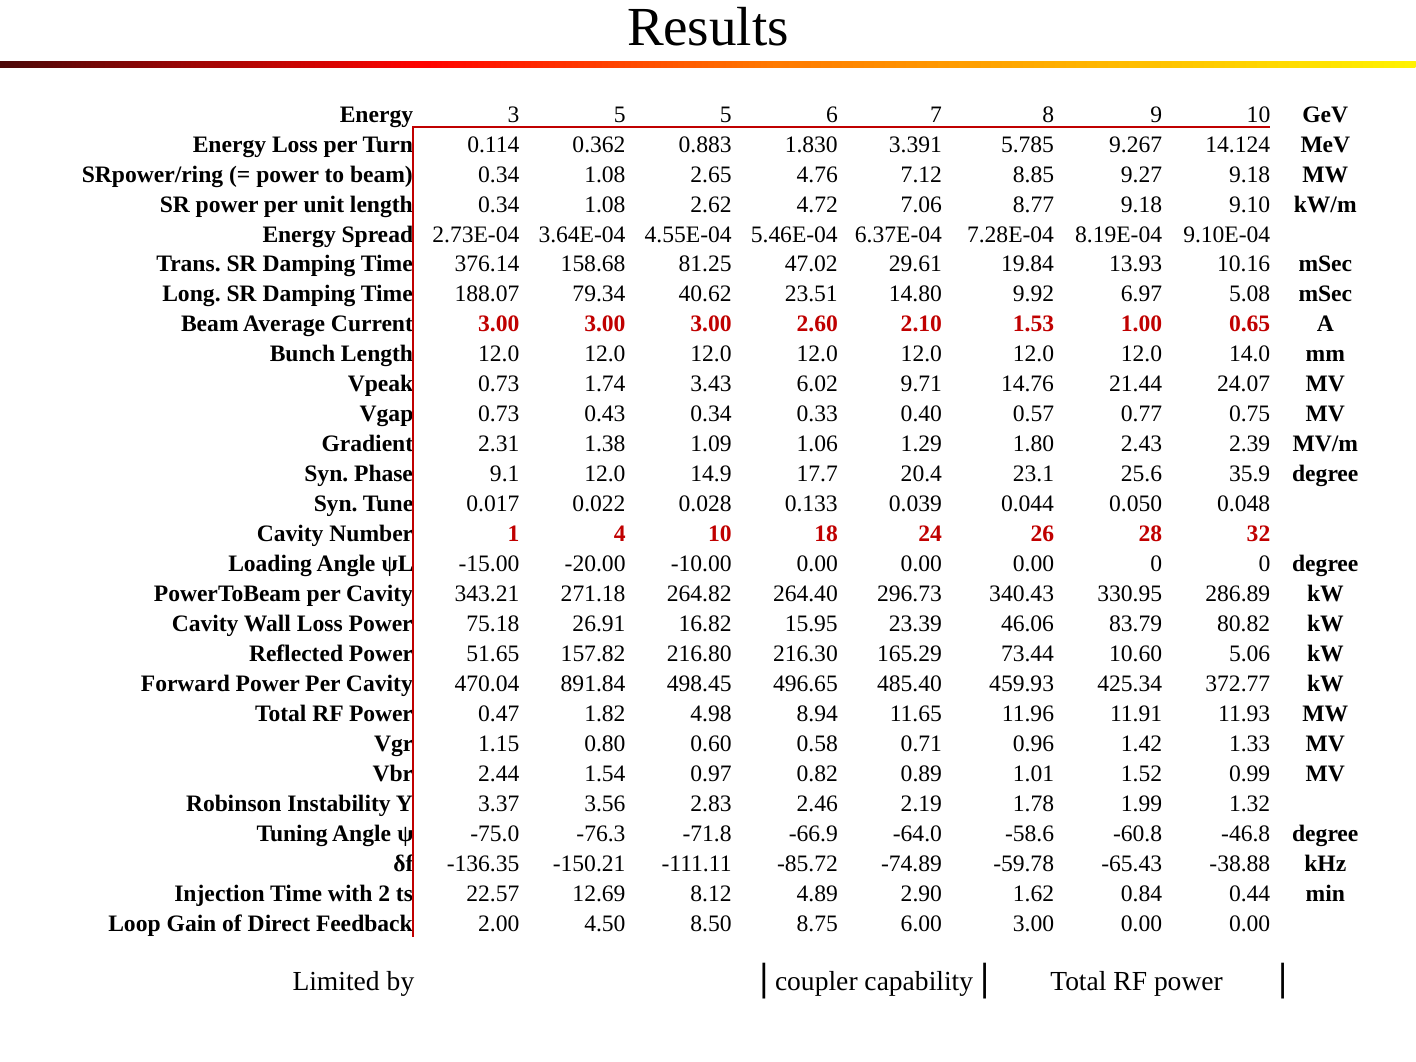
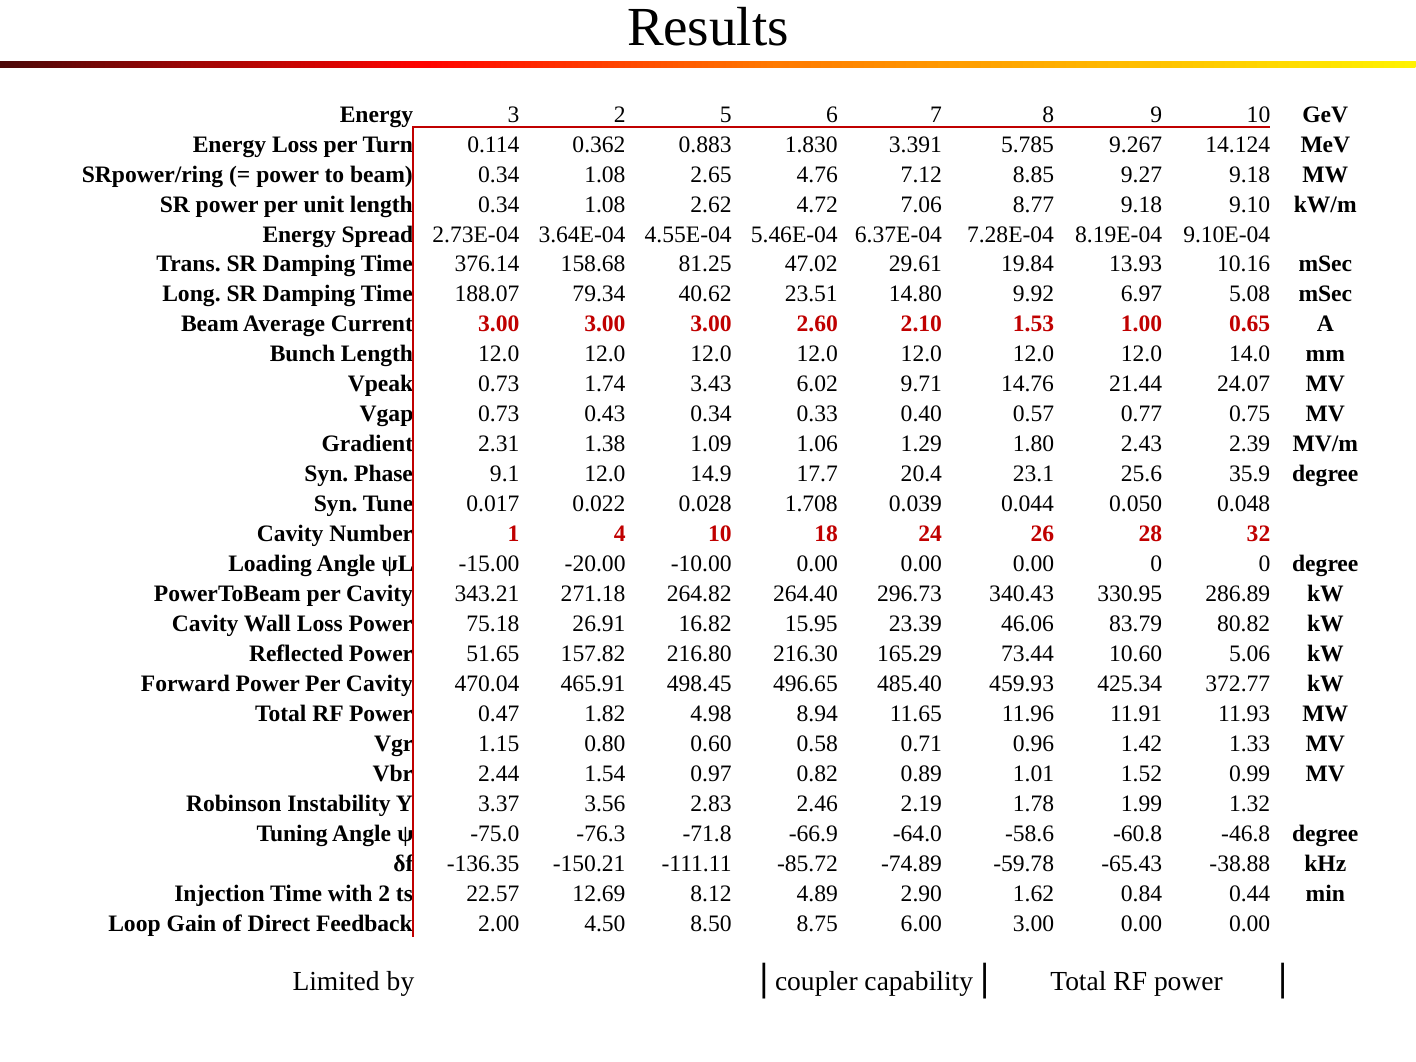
3 5: 5 -> 2
0.133: 0.133 -> 1.708
891.84: 891.84 -> 465.91
